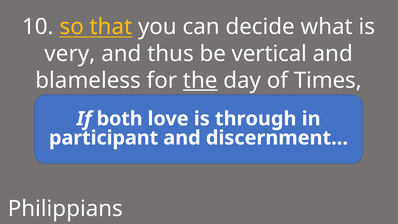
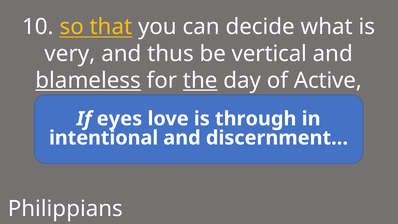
blameless underline: none -> present
Times: Times -> Active
both: both -> eyes
participant: participant -> intentional
